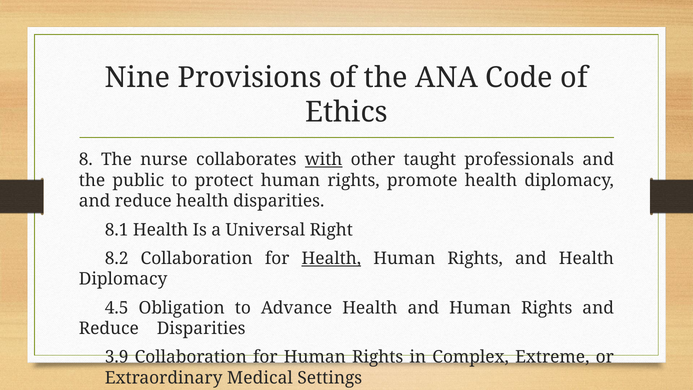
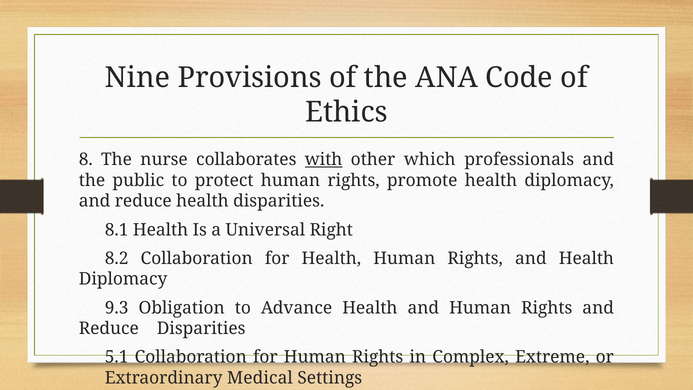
taught: taught -> which
Health at (331, 258) underline: present -> none
4.5: 4.5 -> 9.3
3.9: 3.9 -> 5.1
